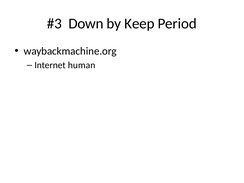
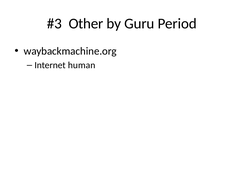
Down: Down -> Other
Keep: Keep -> Guru
